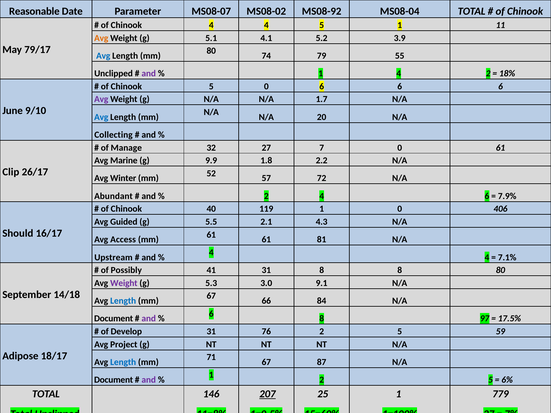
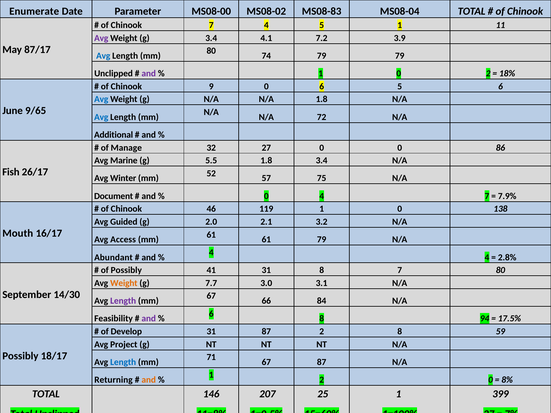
Reasonable: Reasonable -> Enumerate
MS08-07: MS08-07 -> MS08-00
MS08-92: MS08-92 -> MS08-83
Chinook 4: 4 -> 7
Avg at (101, 38) colour: orange -> purple
g 5.1: 5.1 -> 3.4
5.2: 5.2 -> 7.2
79/17: 79/17 -> 87/17
79 55: 55 -> 79
4 at (399, 74): 4 -> 0
Chinook 5: 5 -> 9
0 6 6: 6 -> 5
Avg at (101, 99) colour: purple -> blue
N/A 1.7: 1.7 -> 1.8
9/10: 9/10 -> 9/65
20: 20 -> 72
Collecting: Collecting -> Additional
27 7: 7 -> 0
0 61: 61 -> 86
9.9: 9.9 -> 5.5
1.8 2.2: 2.2 -> 3.4
Clip: Clip -> Fish
72: 72 -> 75
Abundant: Abundant -> Document
2 at (266, 196): 2 -> 0
4 6: 6 -> 7
40: 40 -> 46
406: 406 -> 138
5.5: 5.5 -> 2.0
4.3: 4.3 -> 3.2
Should: Should -> Mouth
61 81: 81 -> 79
Upstream: Upstream -> Abundant
7.1%: 7.1% -> 2.8%
8 8: 8 -> 7
Weight at (124, 283) colour: purple -> orange
5.3: 5.3 -> 7.7
9.1: 9.1 -> 3.1
14/18: 14/18 -> 14/30
Length at (123, 301) colour: blue -> purple
Document at (114, 319): Document -> Feasibility
97: 97 -> 94
31 76: 76 -> 87
5 at (400, 332): 5 -> 8
Adipose at (20, 356): Adipose -> Possibly
Document at (114, 380): Document -> Returning
and at (149, 380) colour: purple -> orange
5 at (491, 380): 5 -> 0
6%: 6% -> 8%
207 underline: present -> none
779: 779 -> 399
